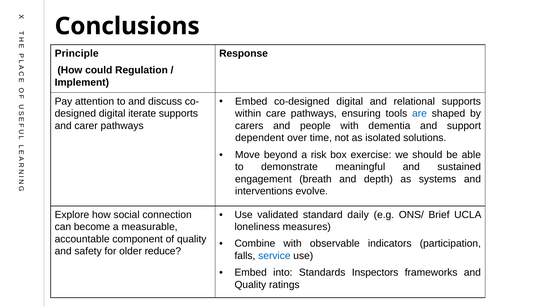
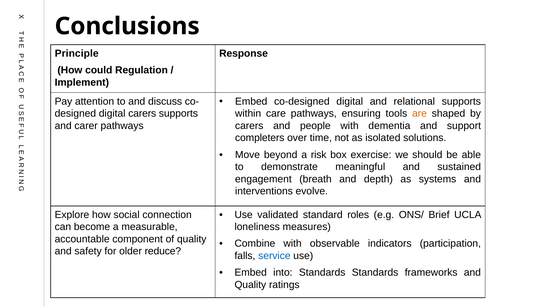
digital iterate: iterate -> carers
are colour: blue -> orange
dependent: dependent -> completers
daily: daily -> roles
Standards Inspectors: Inspectors -> Standards
